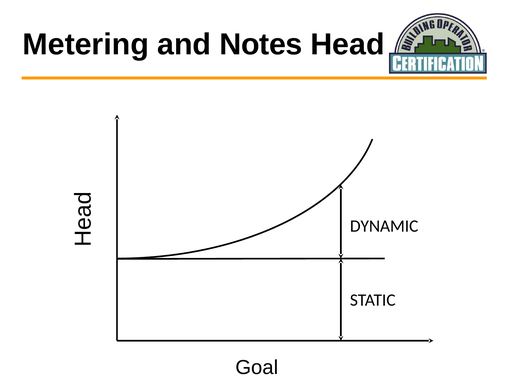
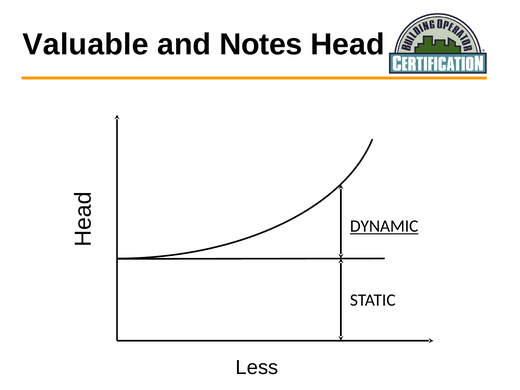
Metering: Metering -> Valuable
DYNAMIC underline: none -> present
Goal: Goal -> Less
